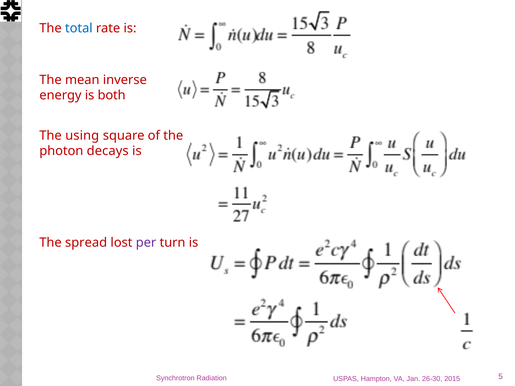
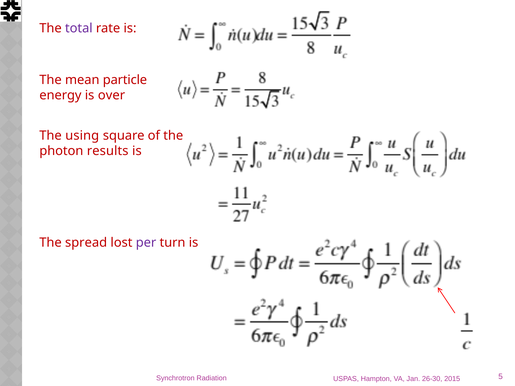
total colour: blue -> purple
inverse: inverse -> particle
both: both -> over
decays: decays -> results
